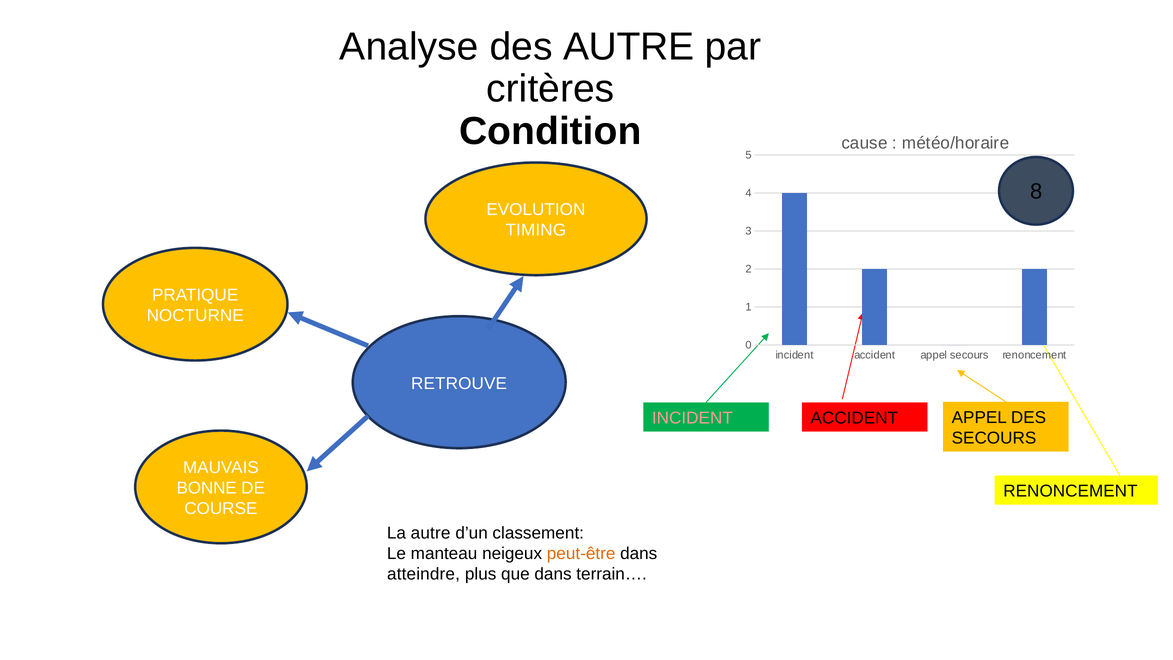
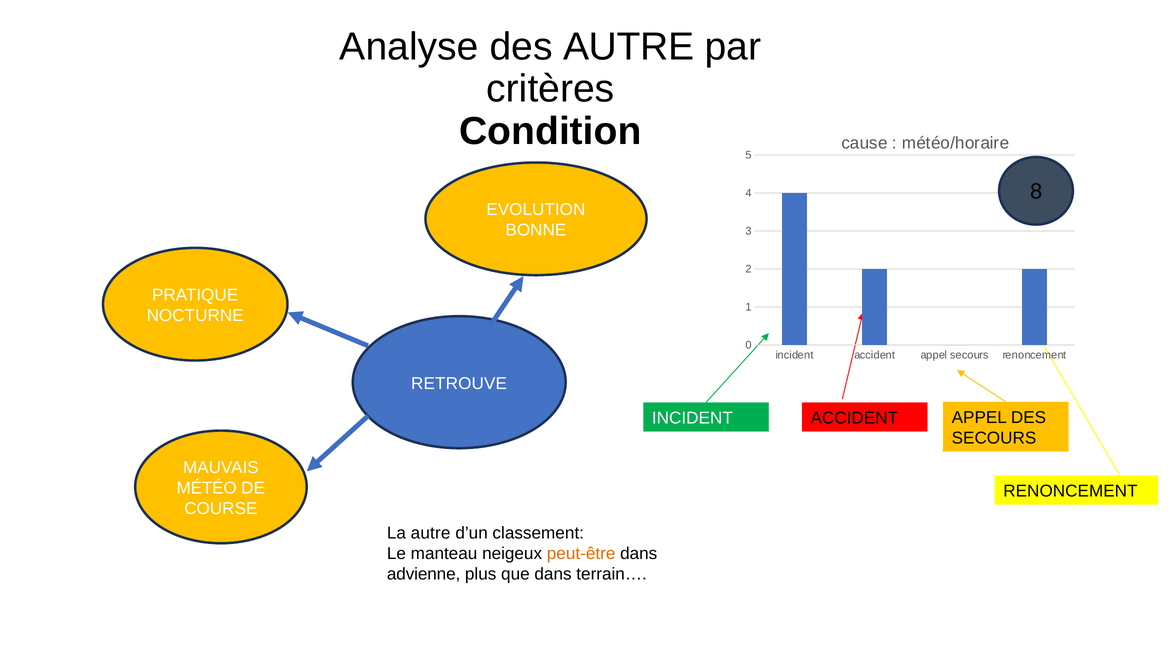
TIMING: TIMING -> BONNE
INCIDENT at (692, 418) colour: pink -> white
BONNE: BONNE -> MÉTÉO
atteindre: atteindre -> advienne
